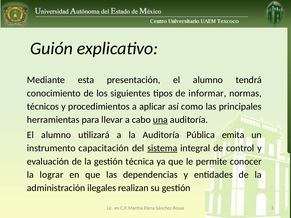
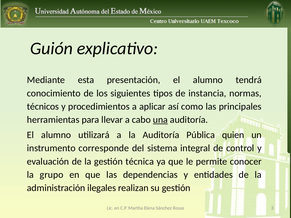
informar: informar -> instancia
emita: emita -> quien
capacitación: capacitación -> corresponde
sistema underline: present -> none
lograr: lograr -> grupo
